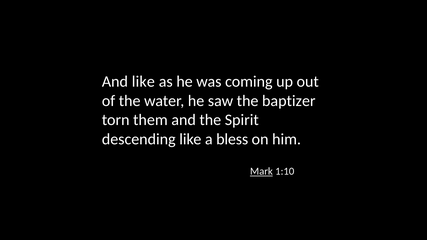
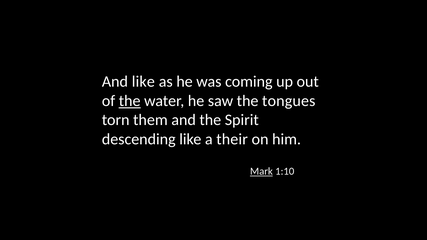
the at (130, 101) underline: none -> present
baptizer: baptizer -> tongues
bless: bless -> their
